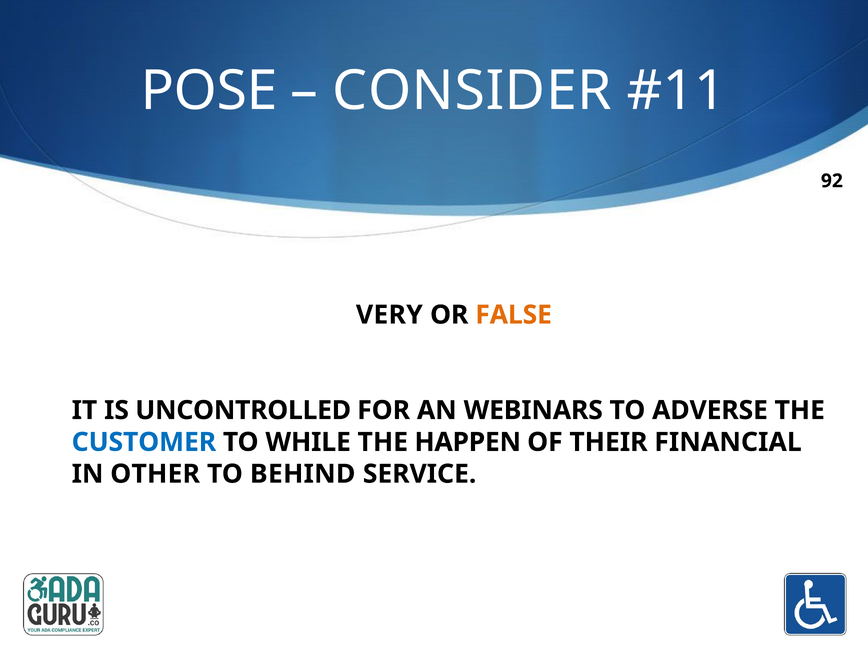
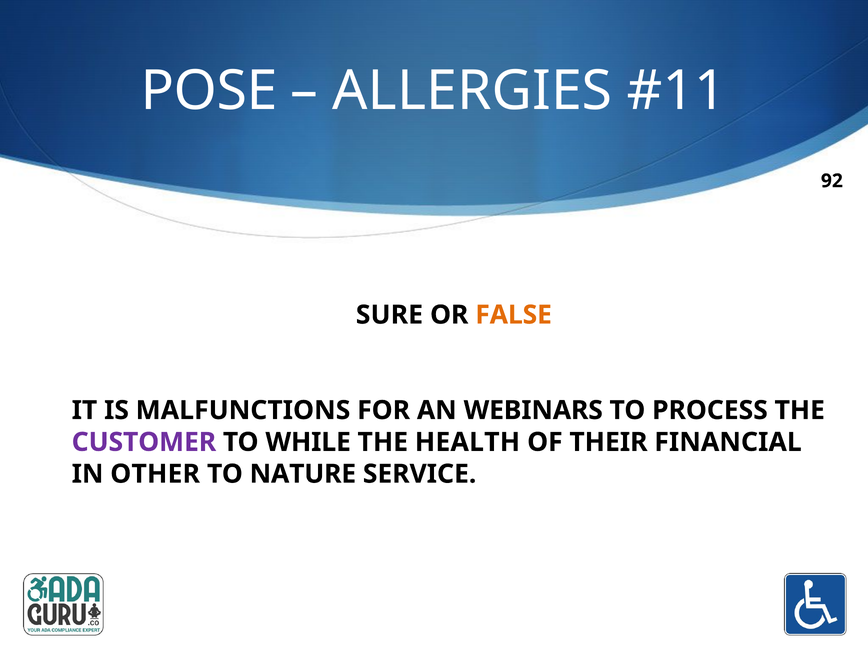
CONSIDER: CONSIDER -> ALLERGIES
VERY: VERY -> SURE
UNCONTROLLED: UNCONTROLLED -> MALFUNCTIONS
ADVERSE: ADVERSE -> PROCESS
CUSTOMER colour: blue -> purple
HAPPEN: HAPPEN -> HEALTH
BEHIND: BEHIND -> NATURE
